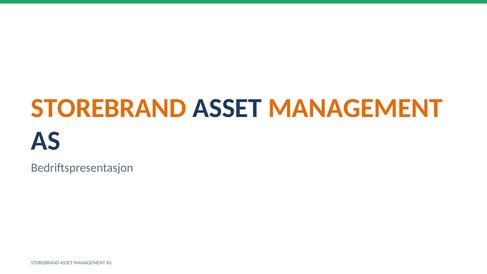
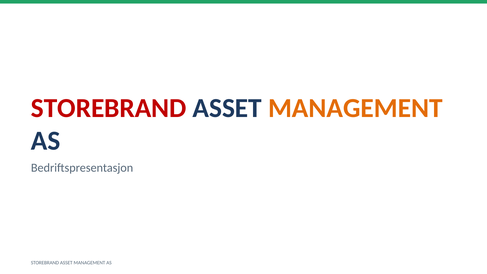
STOREBRAND at (109, 108) colour: orange -> red
